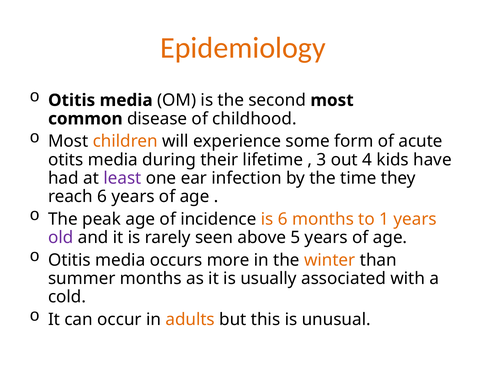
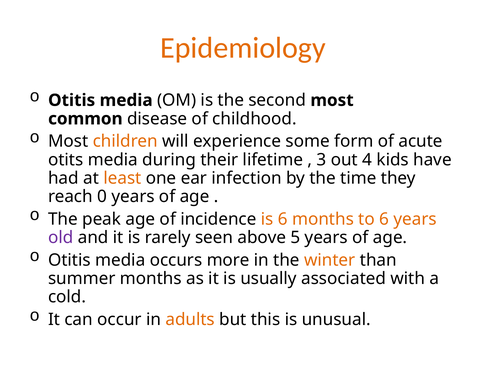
least colour: purple -> orange
reach 6: 6 -> 0
to 1: 1 -> 6
